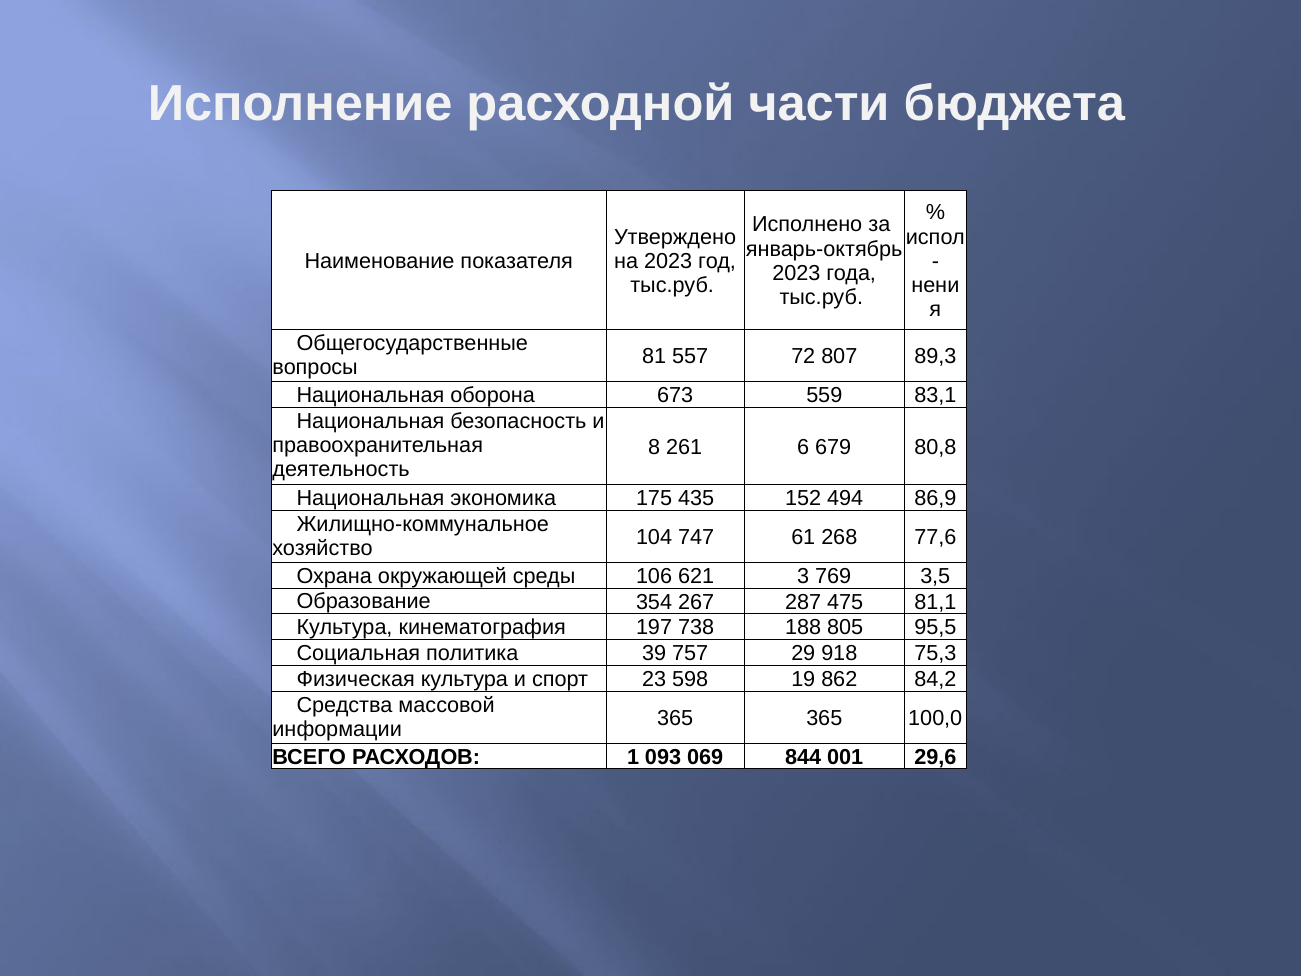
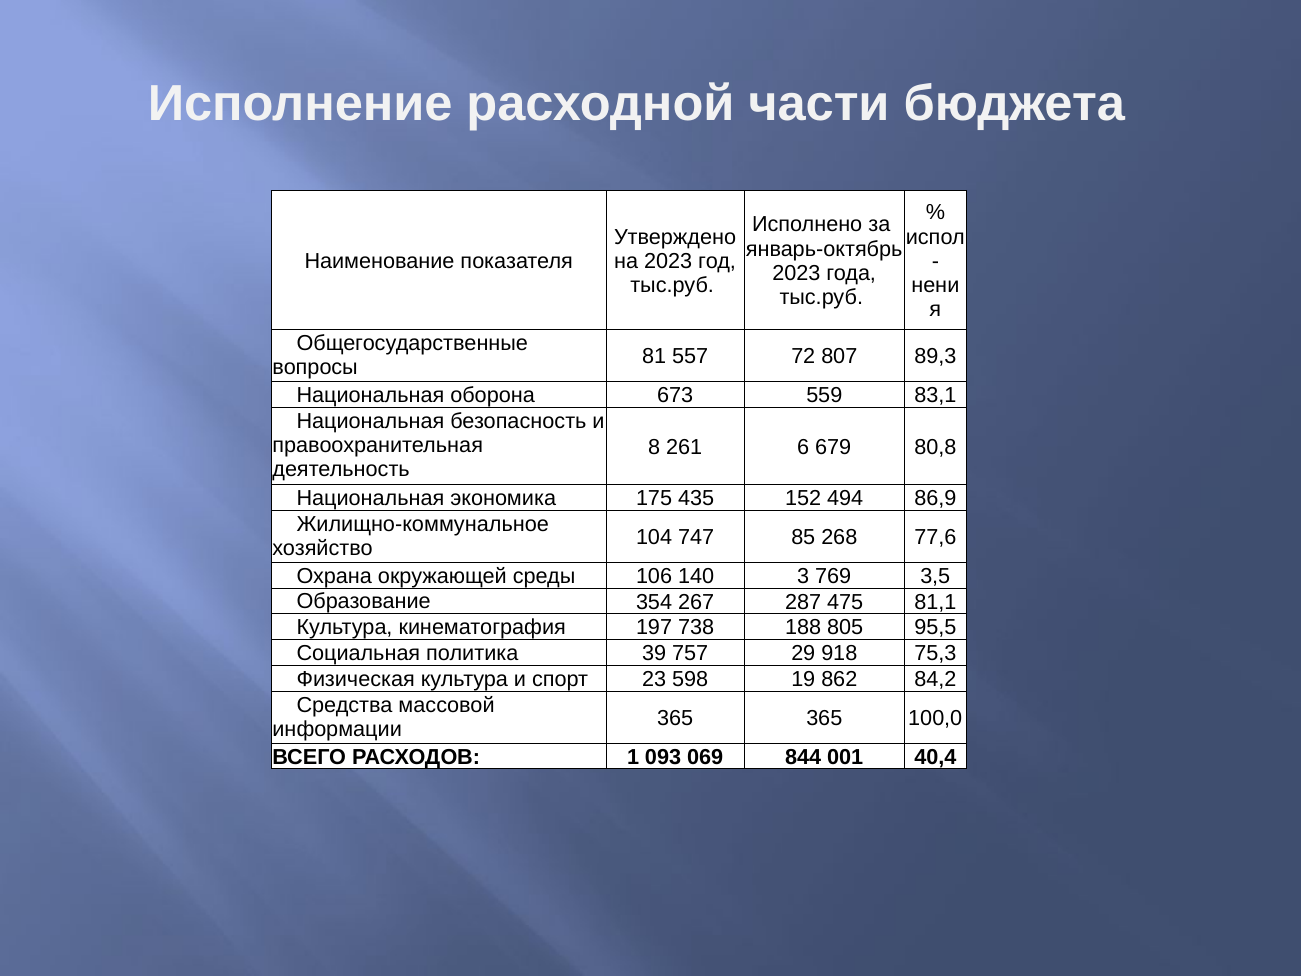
61: 61 -> 85
621: 621 -> 140
29,6: 29,6 -> 40,4
